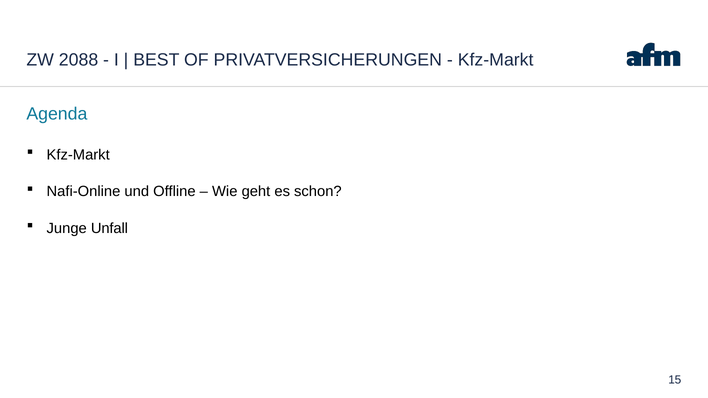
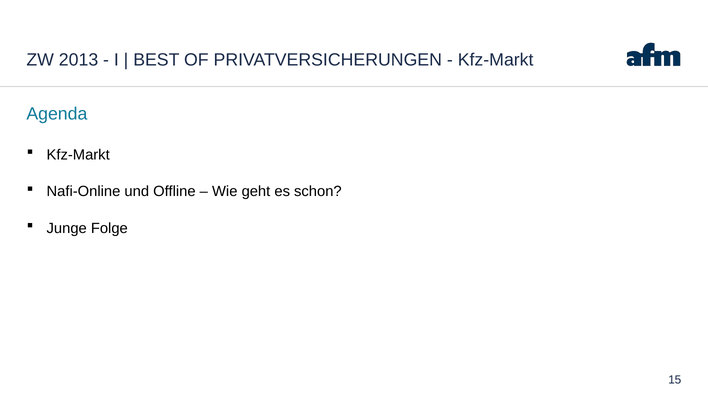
2088: 2088 -> 2013
Unfall: Unfall -> Folge
